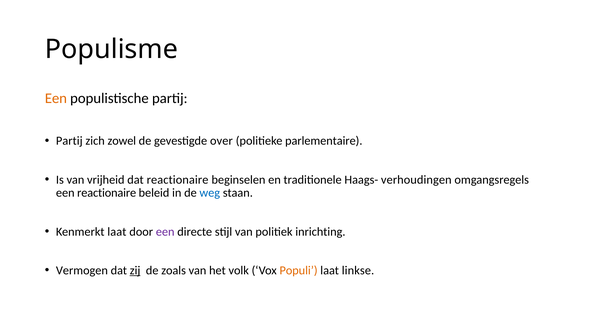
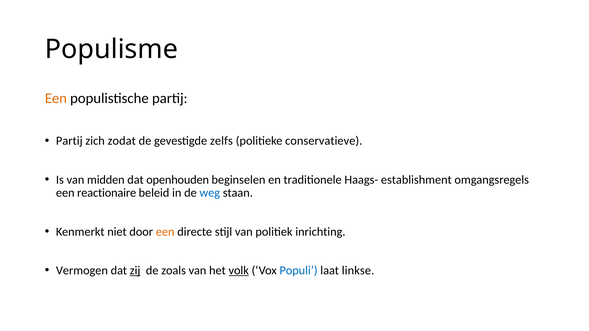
zowel: zowel -> zodat
over: over -> zelfs
parlementaire: parlementaire -> conservatieve
vrijheid: vrijheid -> midden
dat reactionaire: reactionaire -> openhouden
verhoudingen: verhoudingen -> establishment
Kenmerkt laat: laat -> niet
een at (165, 232) colour: purple -> orange
volk underline: none -> present
Populi colour: orange -> blue
